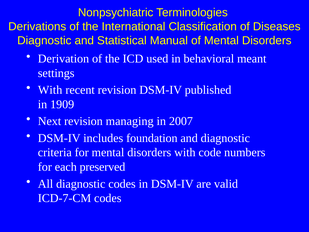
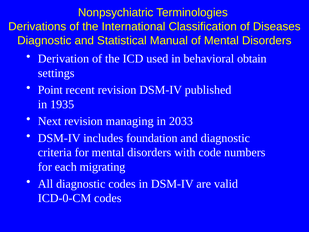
meant: meant -> obtain
With at (50, 90): With -> Point
1909: 1909 -> 1935
2007: 2007 -> 2033
preserved: preserved -> migrating
ICD-7-CM: ICD-7-CM -> ICD-0-CM
